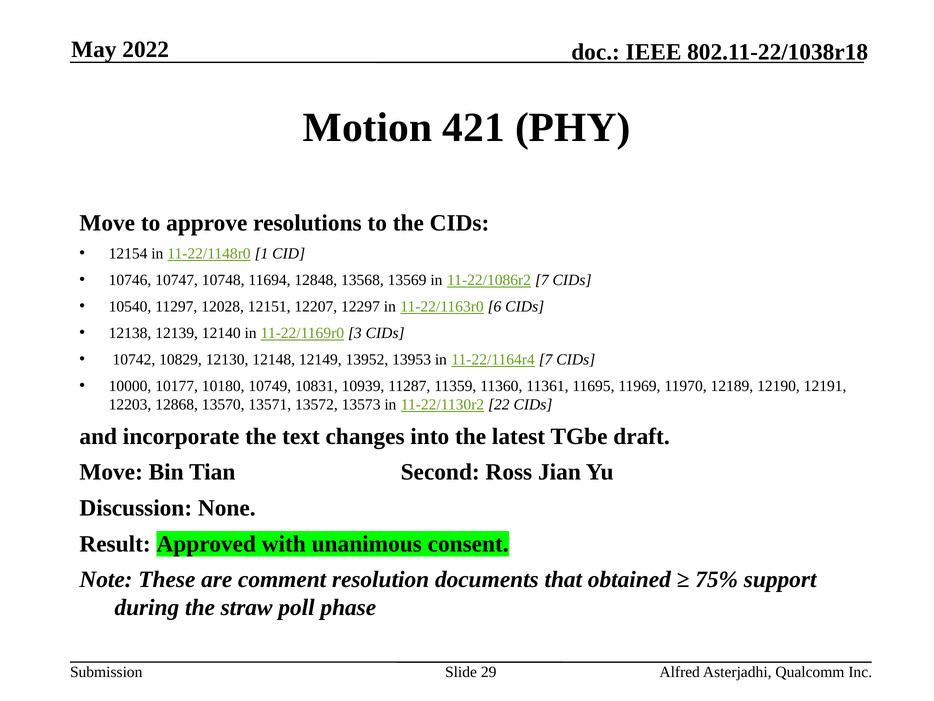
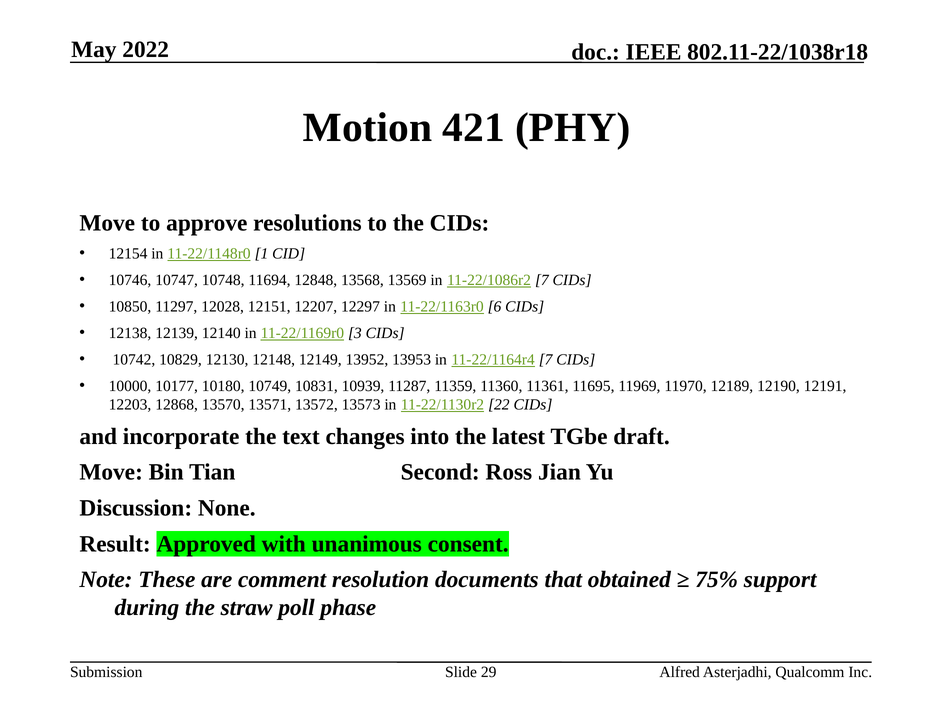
10540: 10540 -> 10850
